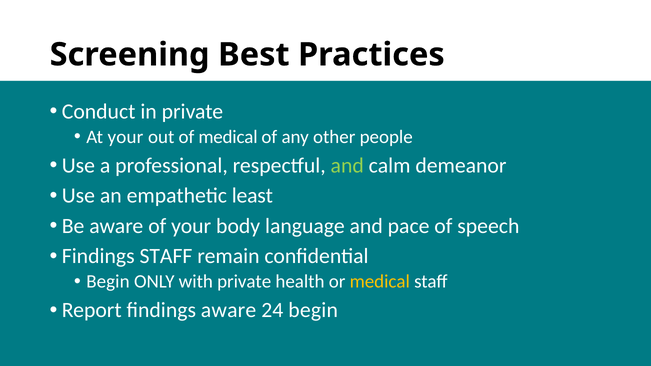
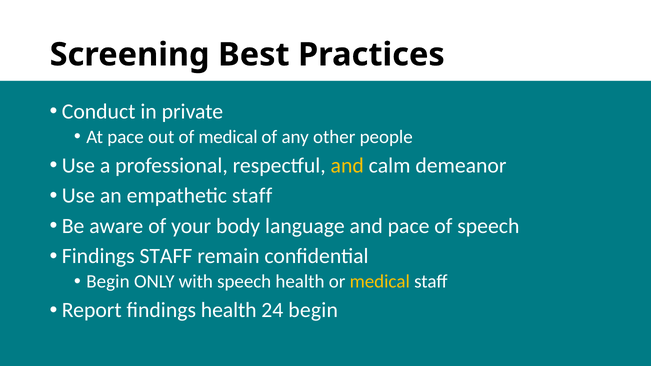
At your: your -> pace
and at (347, 166) colour: light green -> yellow
empathetic least: least -> staff
with private: private -> speech
findings aware: aware -> health
